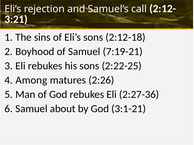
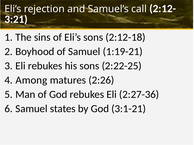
7:19-21: 7:19-21 -> 1:19-21
about: about -> states
